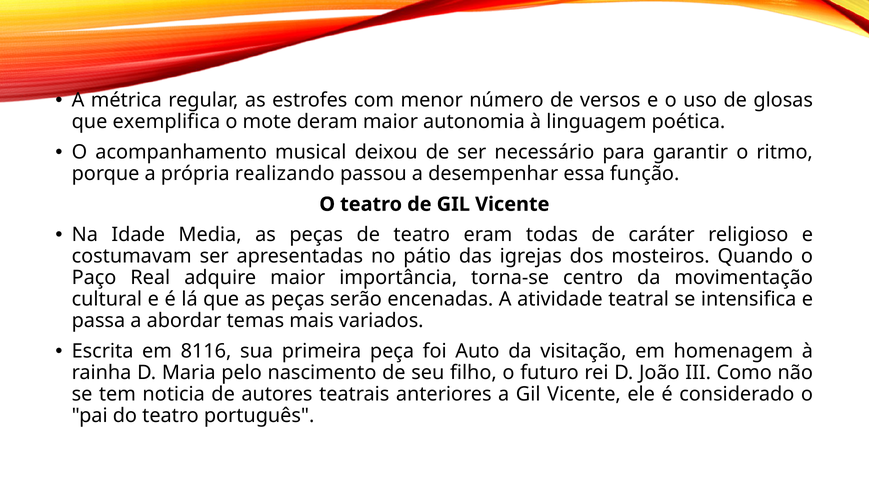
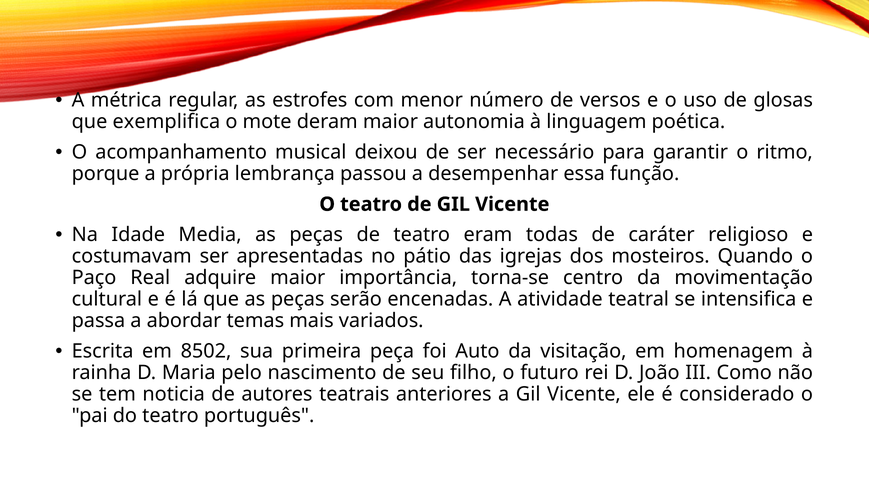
realizando: realizando -> lembrança
8116: 8116 -> 8502
